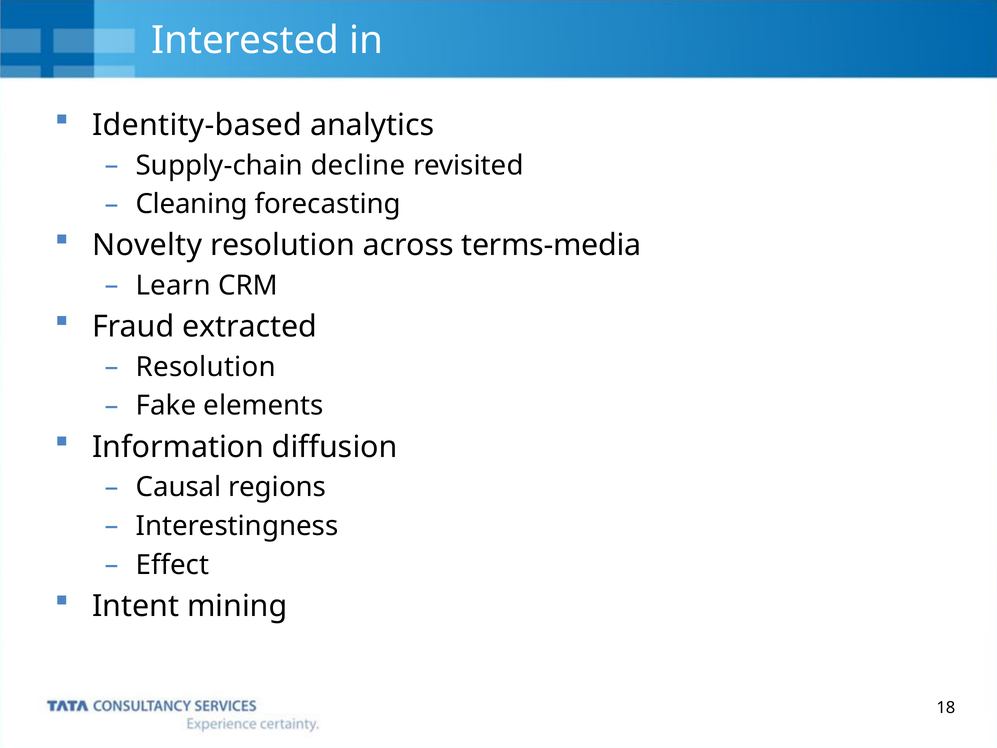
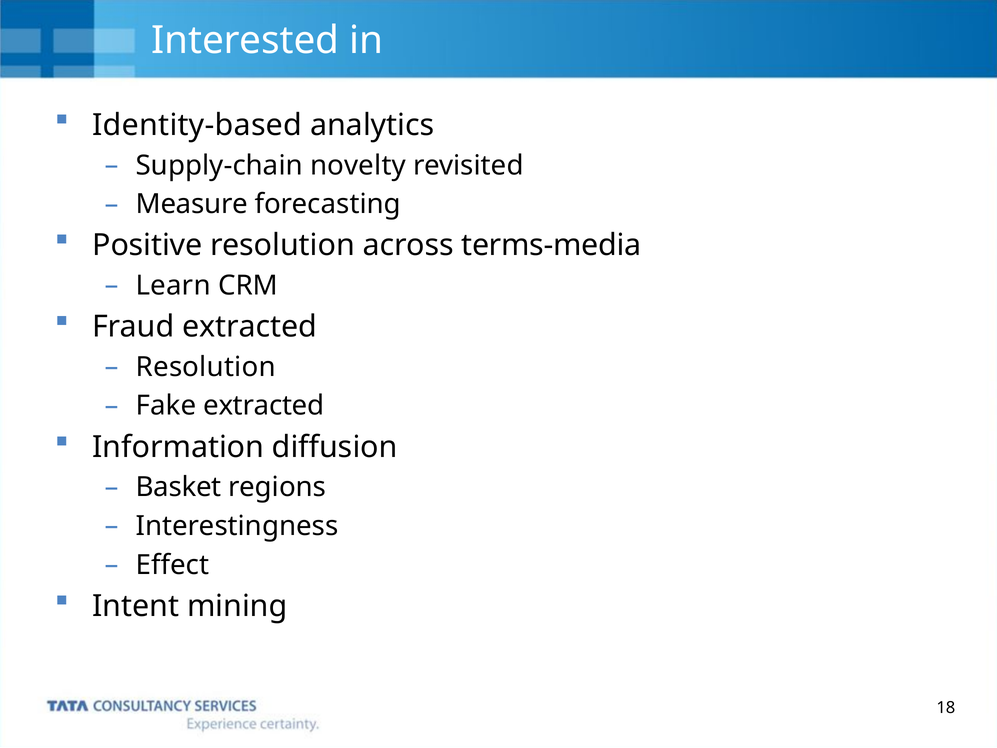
decline: decline -> novelty
Cleaning: Cleaning -> Measure
Novelty: Novelty -> Positive
Fake elements: elements -> extracted
Causal: Causal -> Basket
